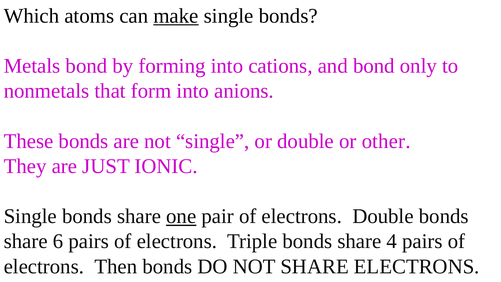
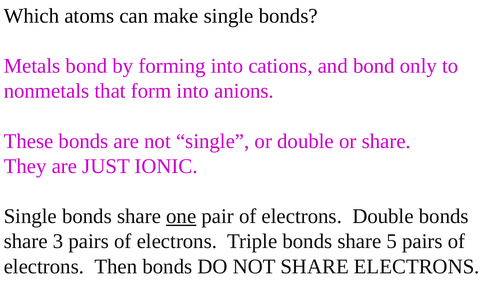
make underline: present -> none
or other: other -> share
6: 6 -> 3
4: 4 -> 5
